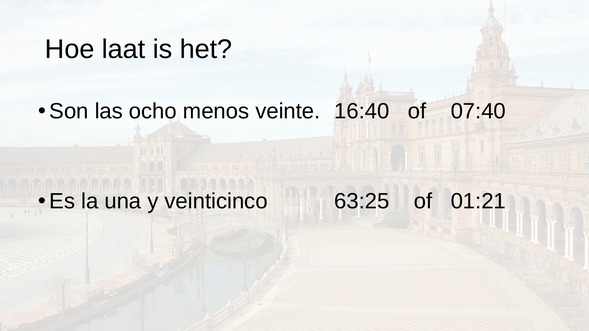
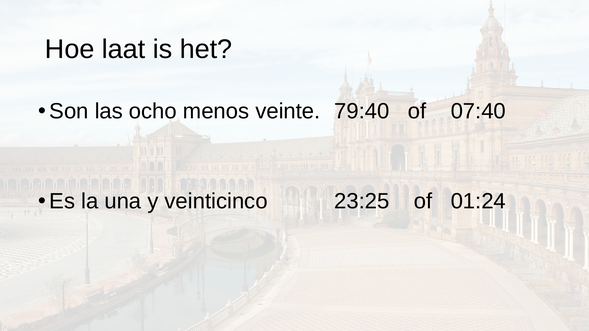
16:40: 16:40 -> 79:40
63:25: 63:25 -> 23:25
01:21: 01:21 -> 01:24
